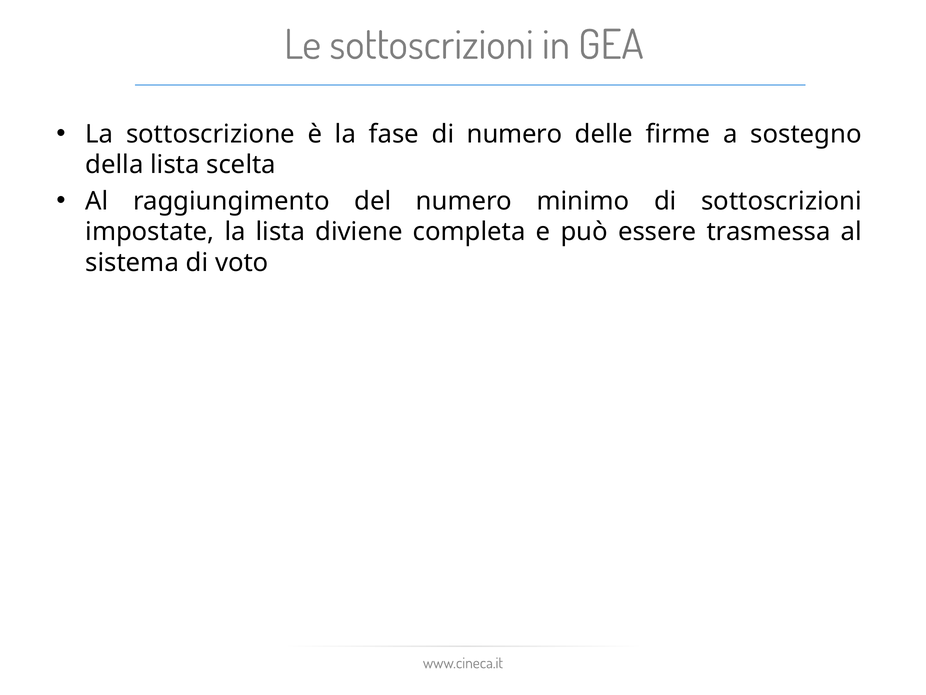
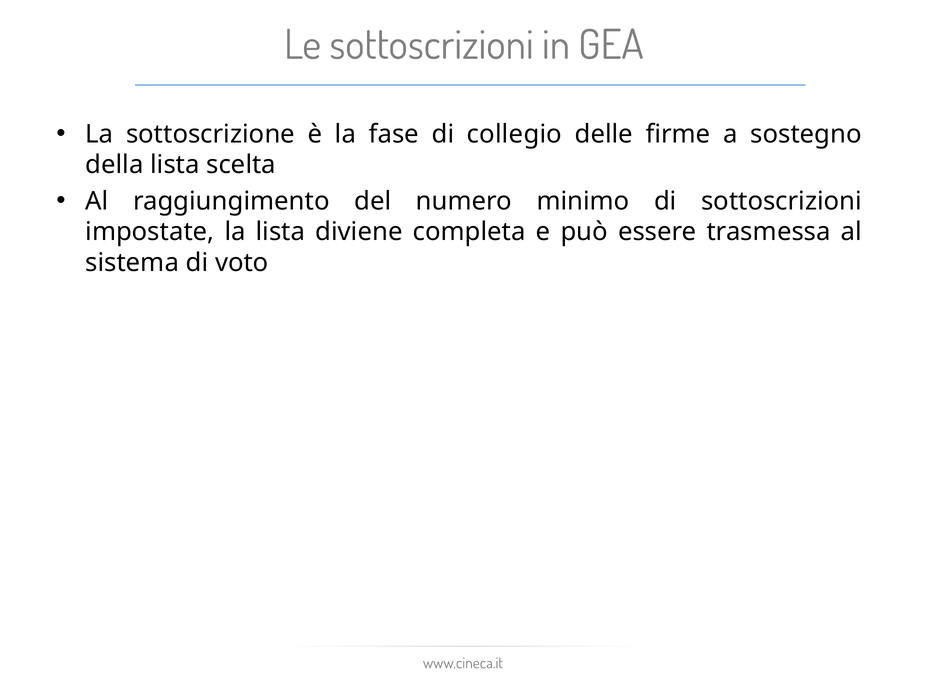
di numero: numero -> collegio
